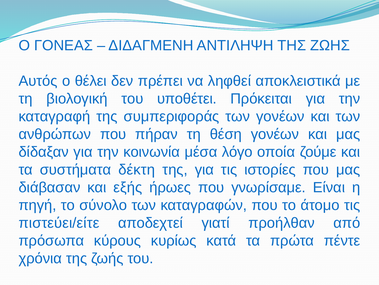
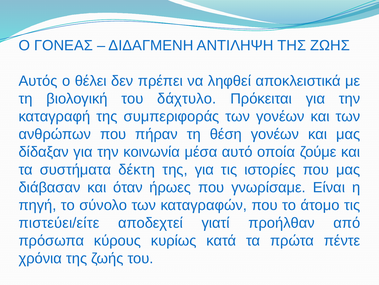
υποθέτει: υποθέτει -> δάχτυλο
λόγο: λόγο -> αυτό
εξής: εξής -> όταν
